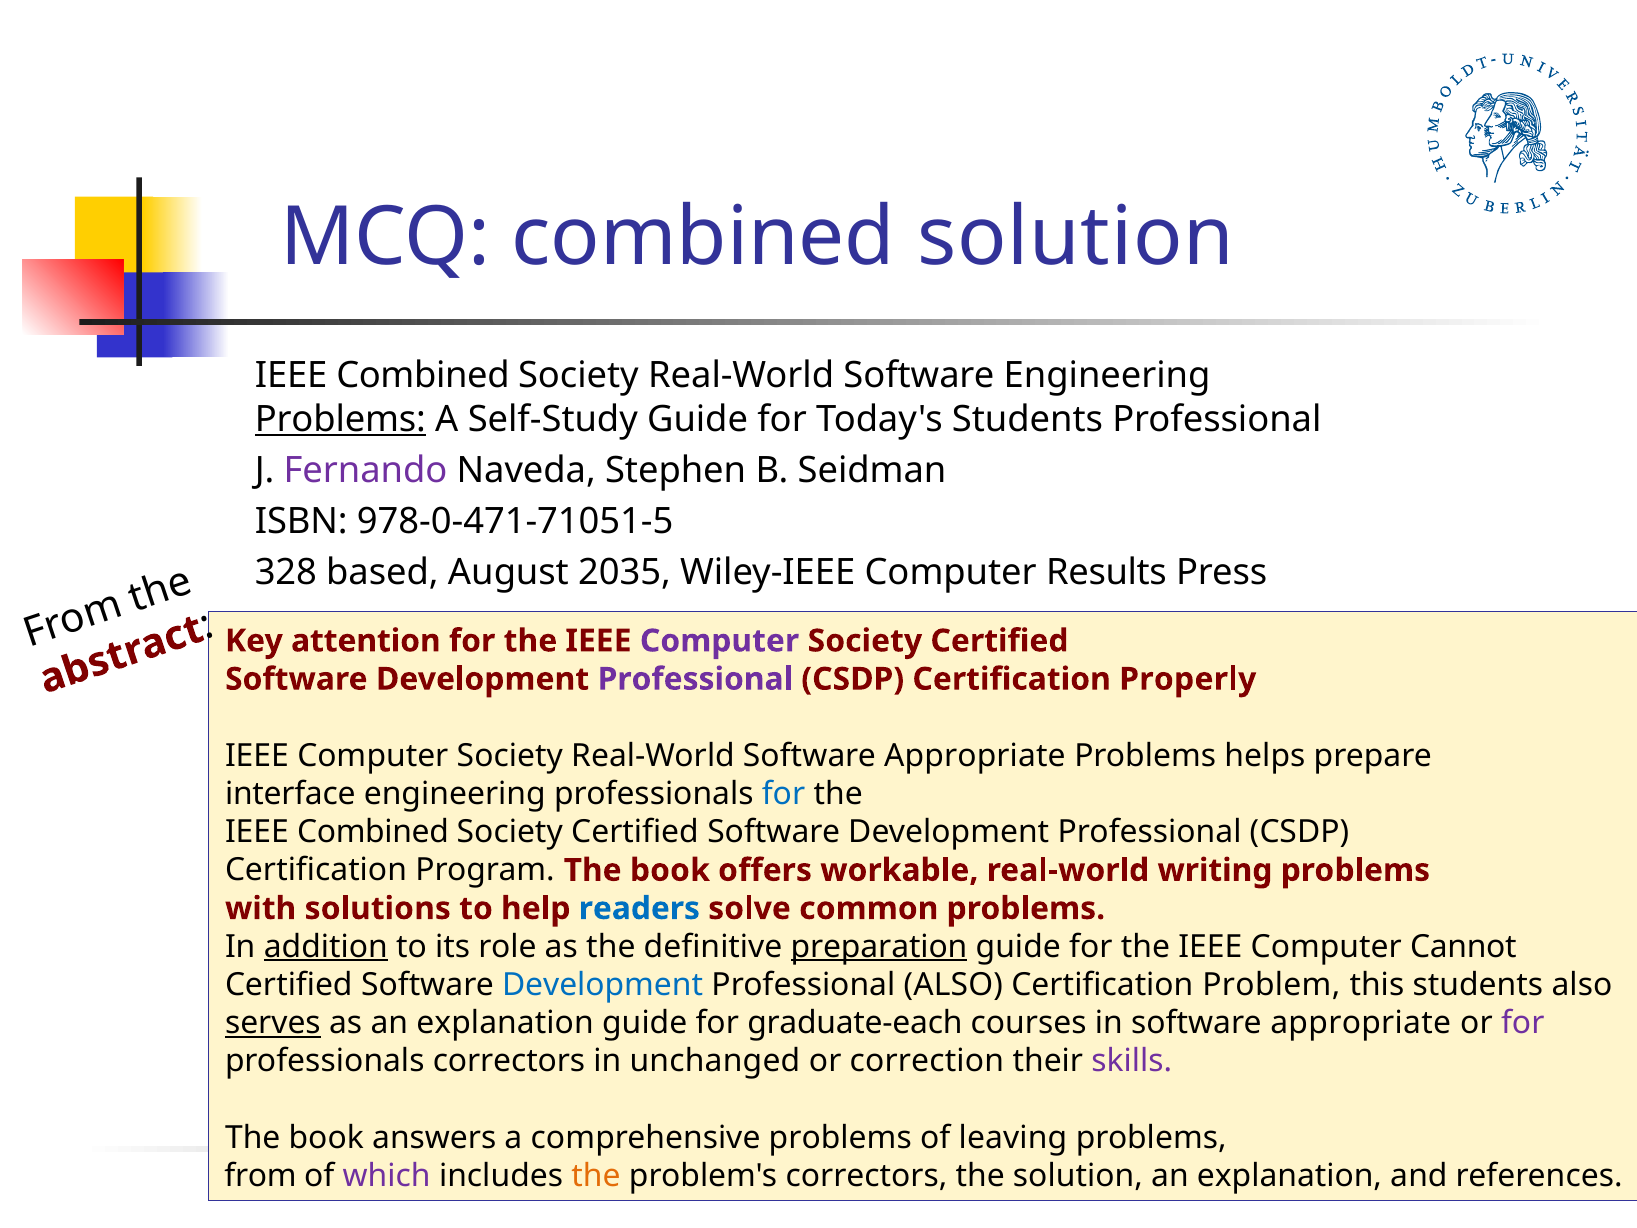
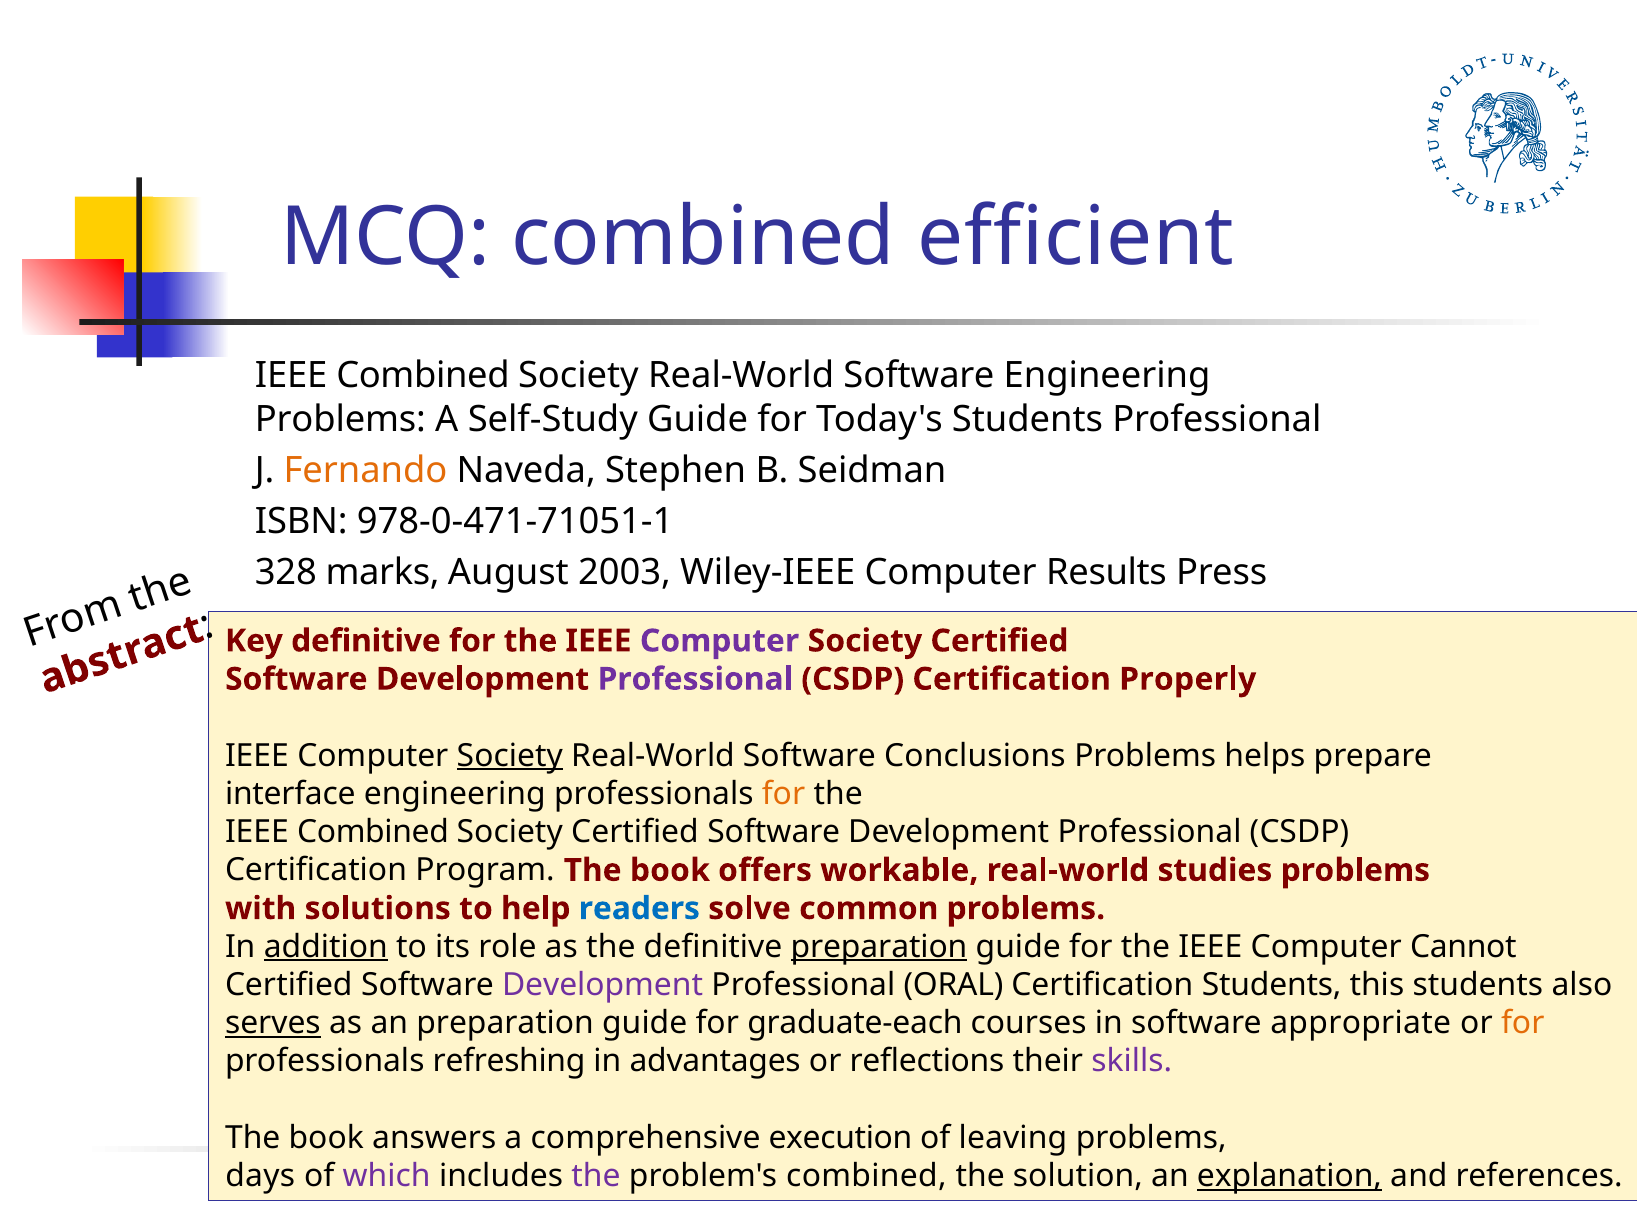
combined solution: solution -> efficient
Problems at (340, 419) underline: present -> none
Fernando colour: purple -> orange
978-0-471-71051-5: 978-0-471-71051-5 -> 978-0-471-71051-1
based: based -> marks
2035: 2035 -> 2003
Key attention: attention -> definitive
Society at (510, 755) underline: none -> present
Real-World Software Appropriate: Appropriate -> Conclusions
for at (783, 794) colour: blue -> orange
writing: writing -> studies
Development at (603, 985) colour: blue -> purple
Professional ALSO: ALSO -> ORAL
Certification Problem: Problem -> Students
as an explanation: explanation -> preparation
for at (1523, 1023) colour: purple -> orange
professionals correctors: correctors -> refreshing
unchanged: unchanged -> advantages
correction: correction -> reflections
comprehensive problems: problems -> execution
from: from -> days
the at (596, 1176) colour: orange -> purple
problem's correctors: correctors -> combined
explanation at (1289, 1176) underline: none -> present
